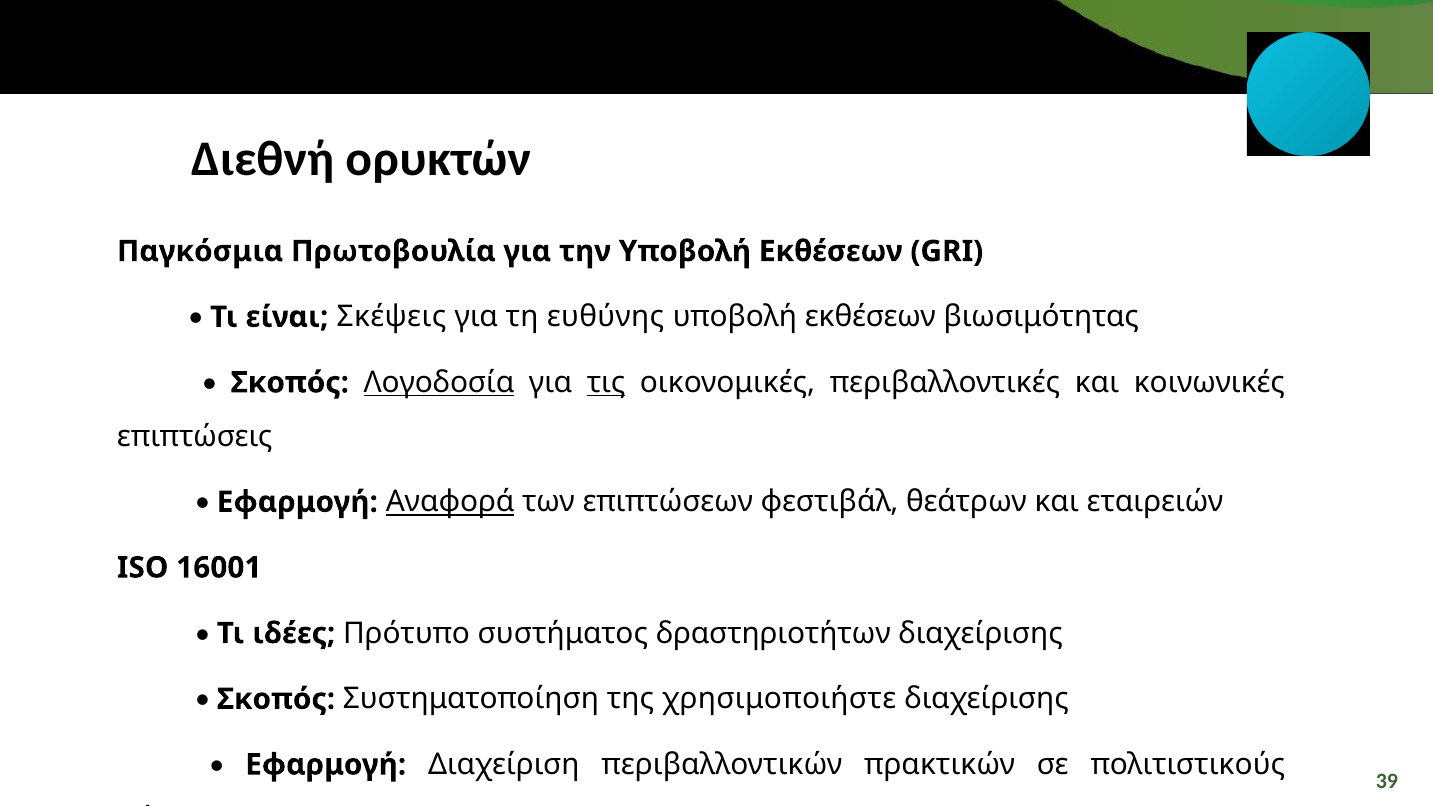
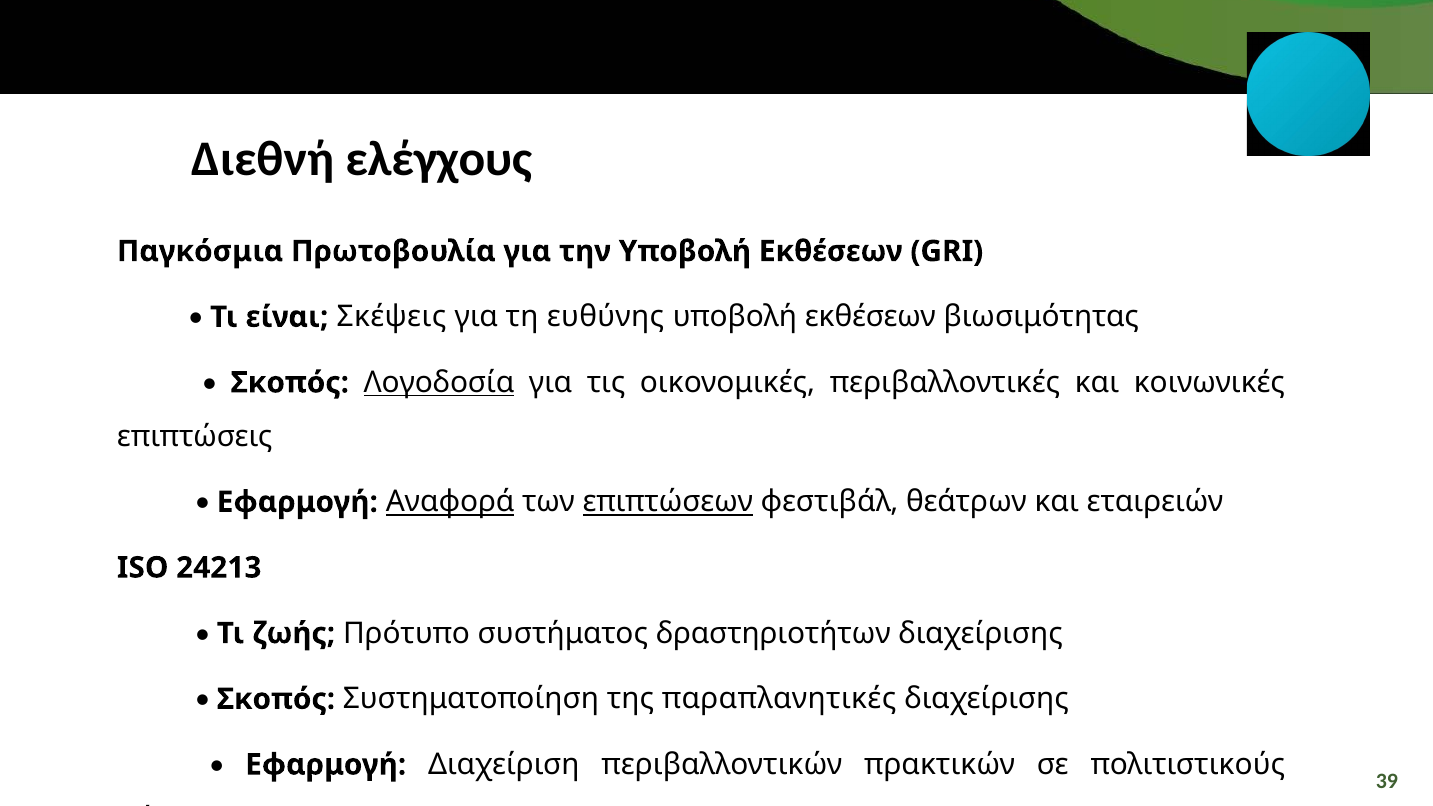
ορυκτών: ορυκτών -> ελέγχους
τις underline: present -> none
επιπτώσεων underline: none -> present
16001: 16001 -> 24213
ιδέες: ιδέες -> ζωής
χρησιμοποιήστε: χρησιμοποιήστε -> παραπλανητικές
